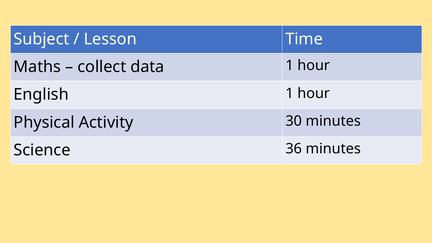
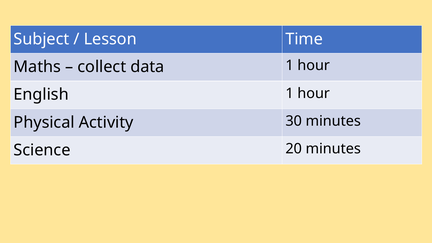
36: 36 -> 20
